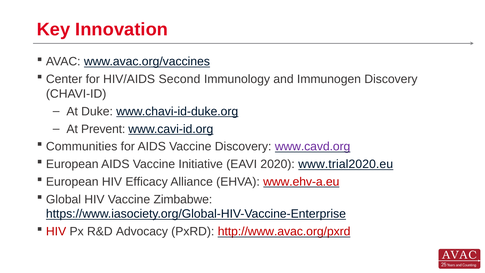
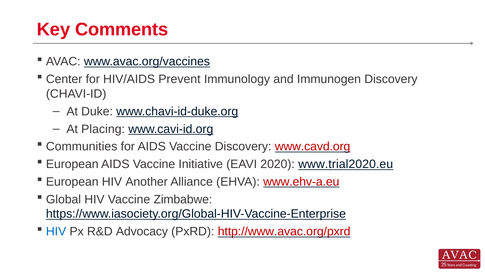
Innovation: Innovation -> Comments
Second: Second -> Prevent
Prevent: Prevent -> Placing
www.cavd.org colour: purple -> red
Efficacy: Efficacy -> Another
HIV at (56, 231) colour: red -> blue
